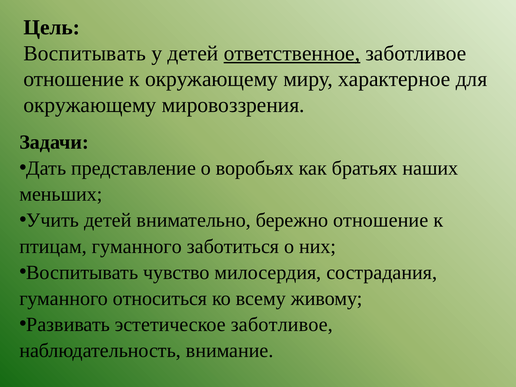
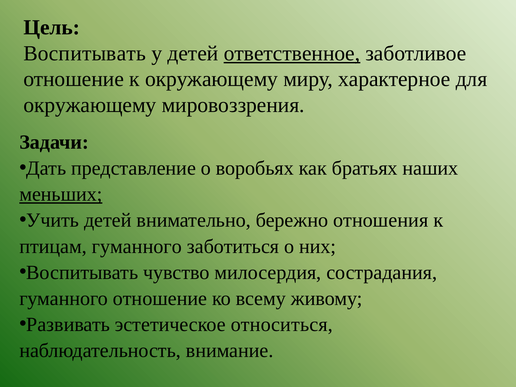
меньших underline: none -> present
бережно отношение: отношение -> отношения
гуманного относиться: относиться -> отношение
эстетическое заботливое: заботливое -> относиться
